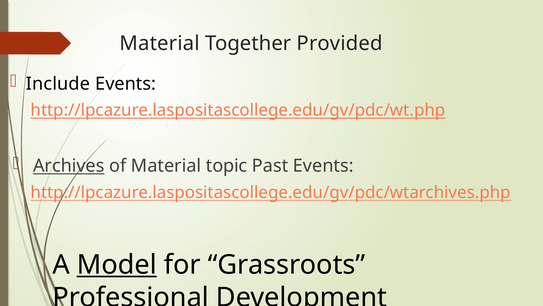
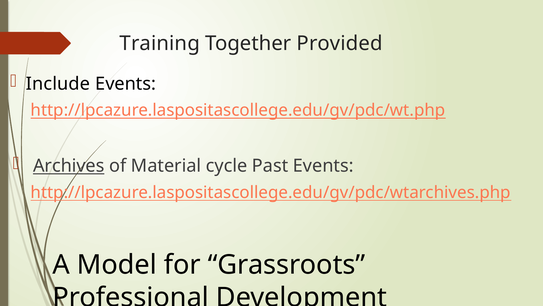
Material at (160, 43): Material -> Training
topic: topic -> cycle
Model underline: present -> none
